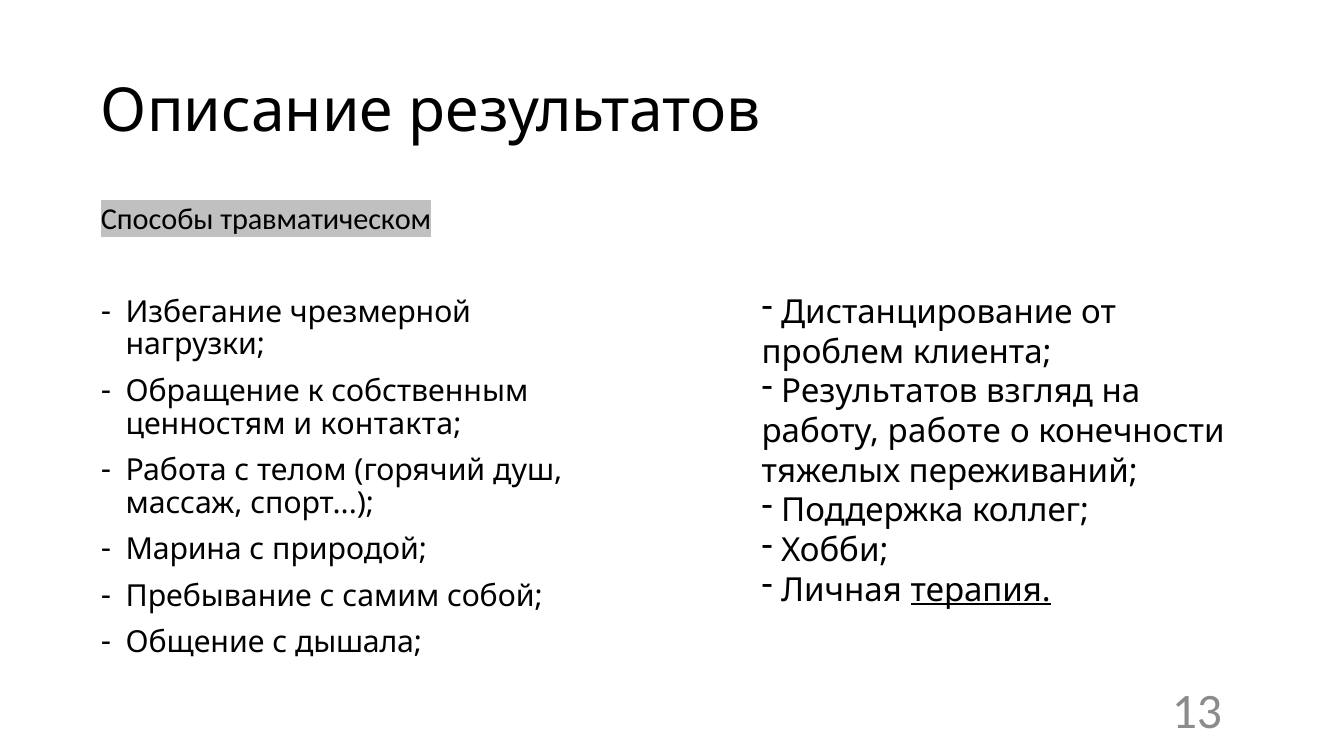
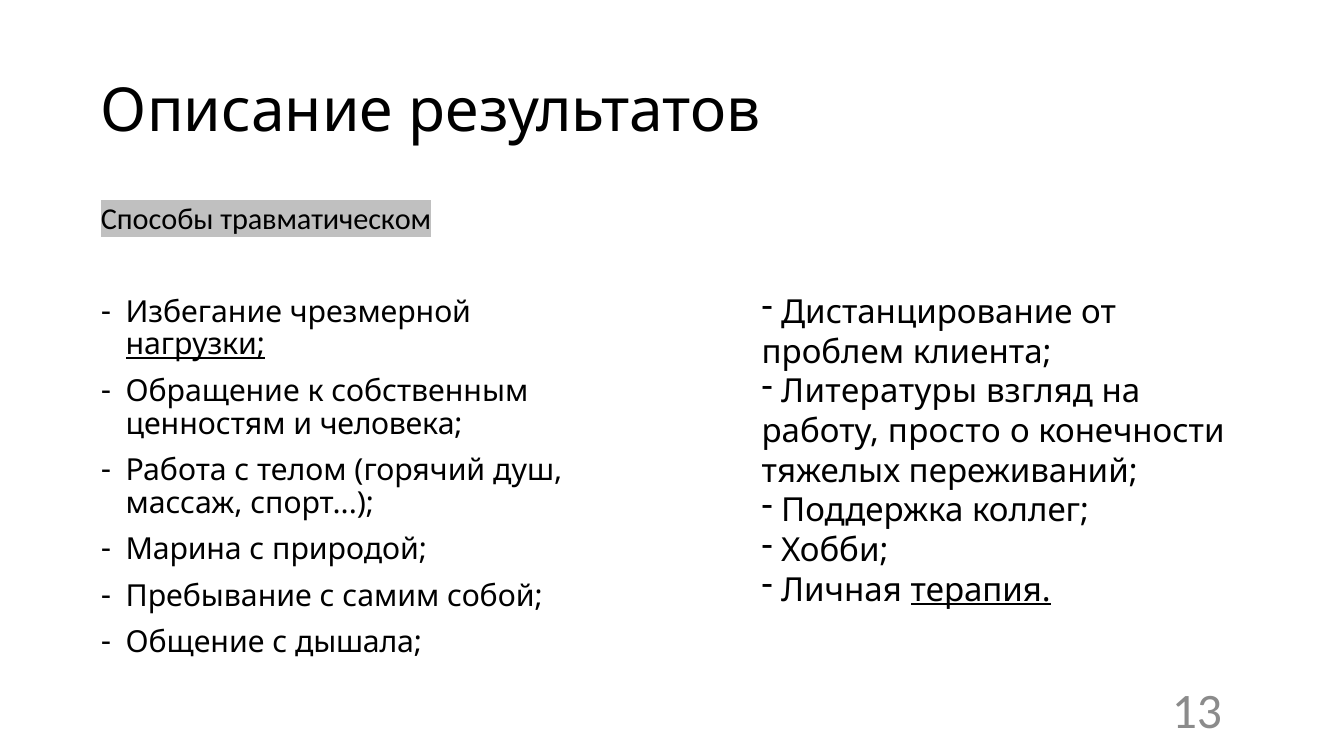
нагрузки underline: none -> present
Результатов at (879, 392): Результатов -> Литературы
контакта: контакта -> человека
работе: работе -> просто
